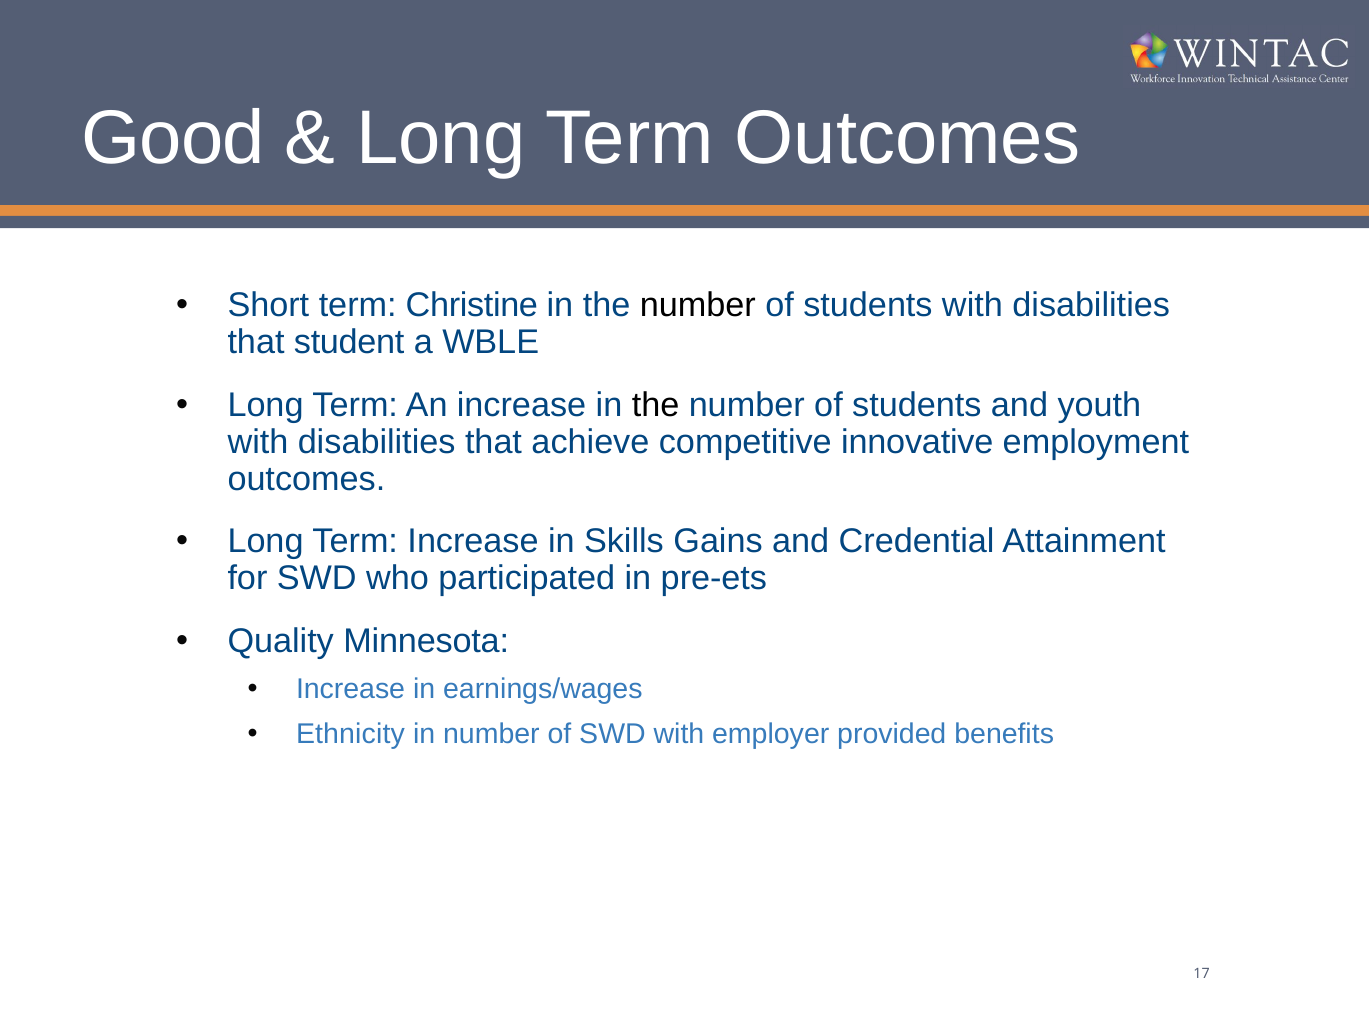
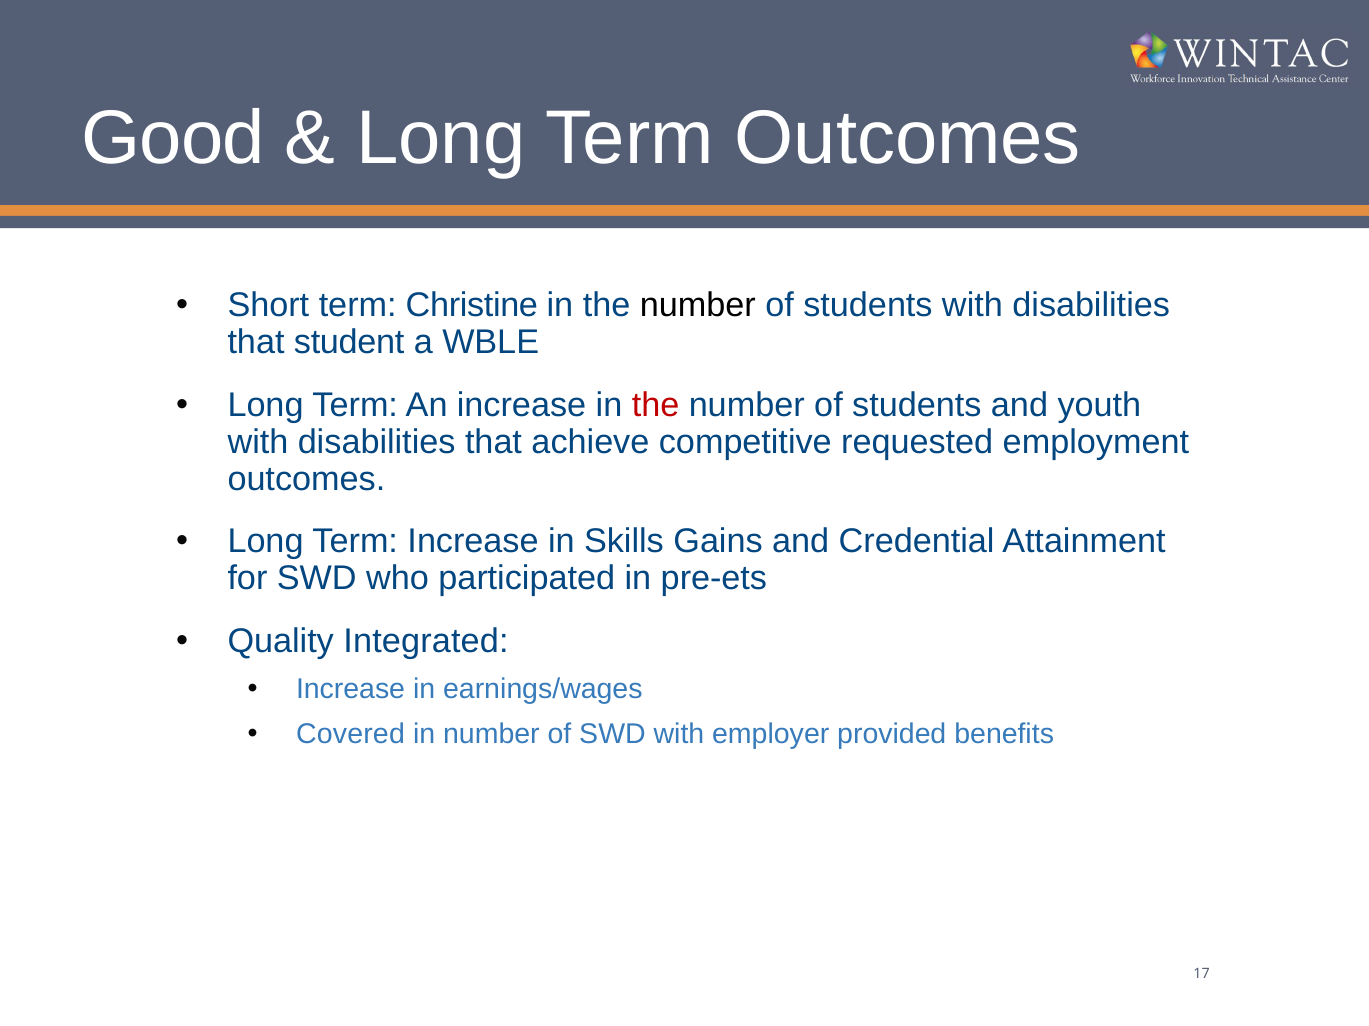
the at (656, 405) colour: black -> red
innovative: innovative -> requested
Minnesota: Minnesota -> Integrated
Ethnicity: Ethnicity -> Covered
